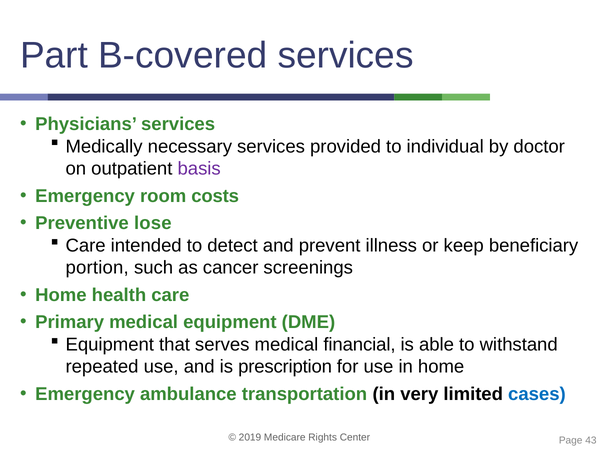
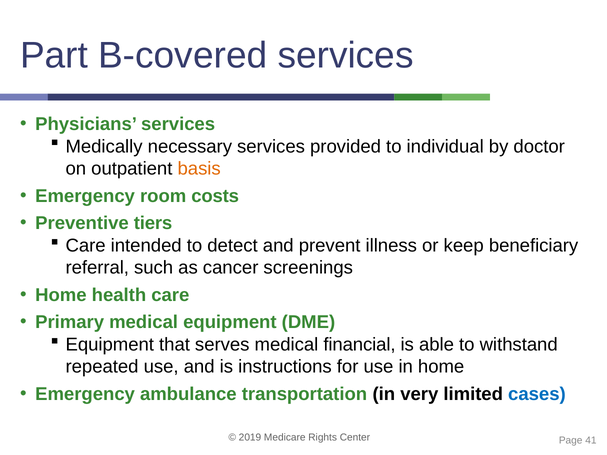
basis colour: purple -> orange
lose: lose -> tiers
portion: portion -> referral
prescription: prescription -> instructions
43: 43 -> 41
